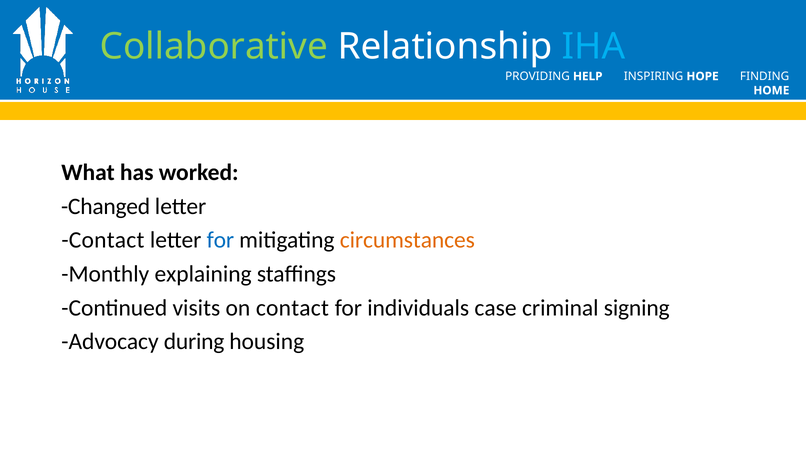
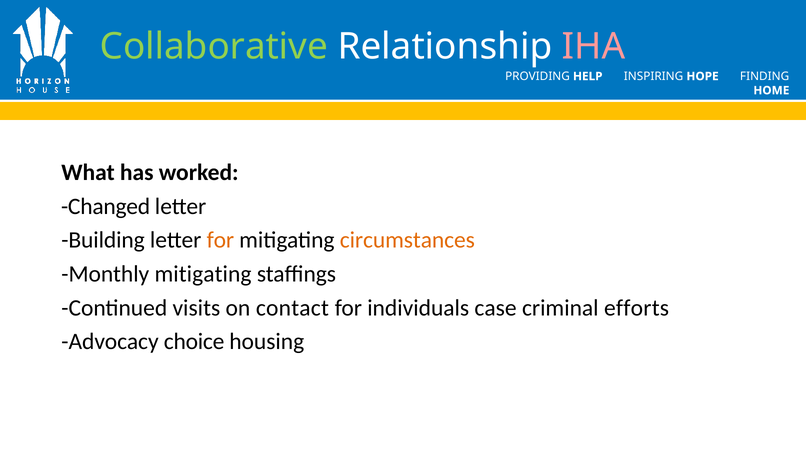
IHA colour: light blue -> pink
Contact at (103, 240): Contact -> Building
for at (220, 240) colour: blue -> orange
Monthly explaining: explaining -> mitigating
signing: signing -> efforts
during: during -> choice
